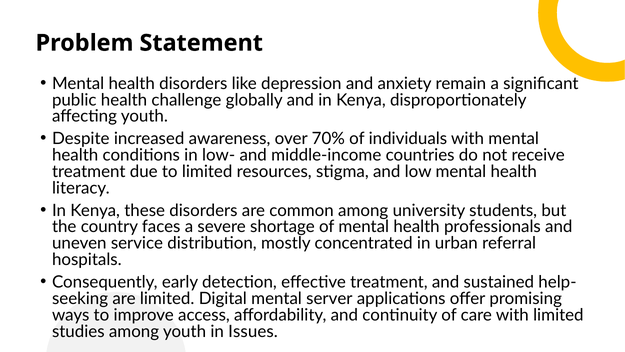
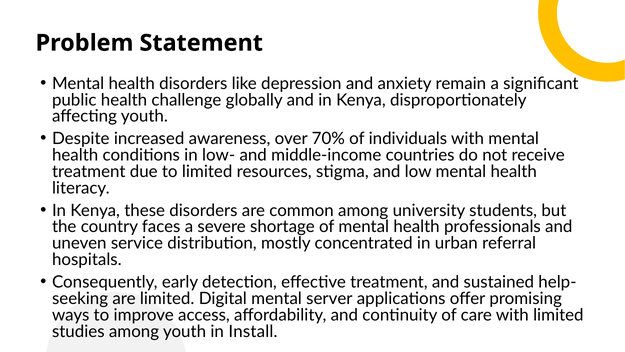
Issues: Issues -> Install
